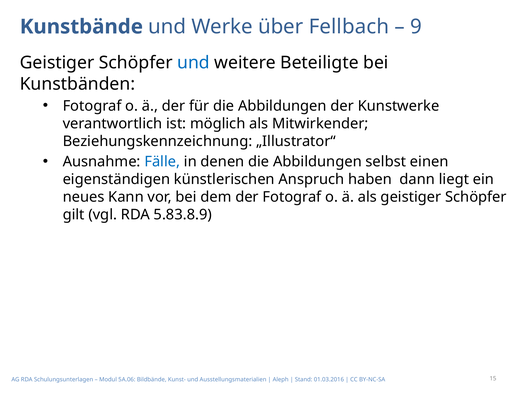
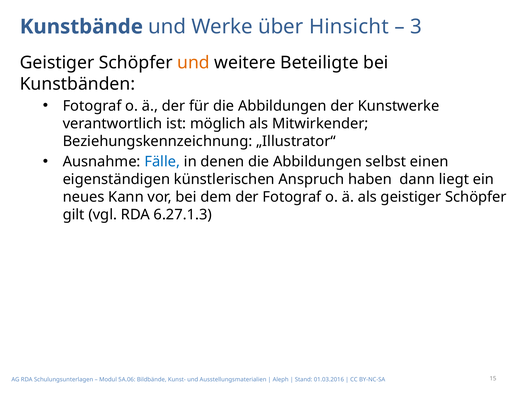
Fellbach: Fellbach -> Hinsicht
9: 9 -> 3
und at (193, 63) colour: blue -> orange
5.83.8.9: 5.83.8.9 -> 6.27.1.3
